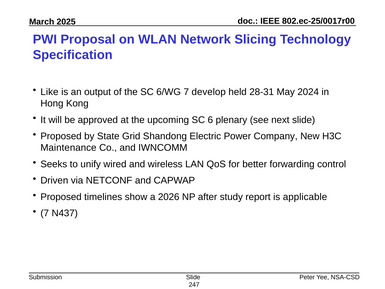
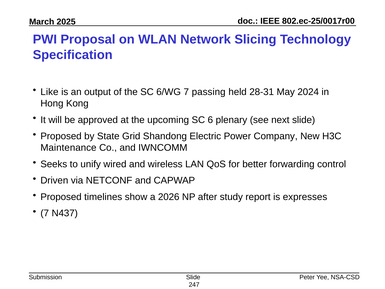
develop: develop -> passing
applicable: applicable -> expresses
